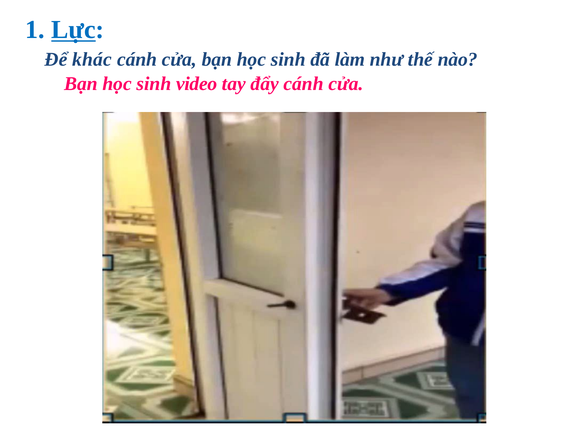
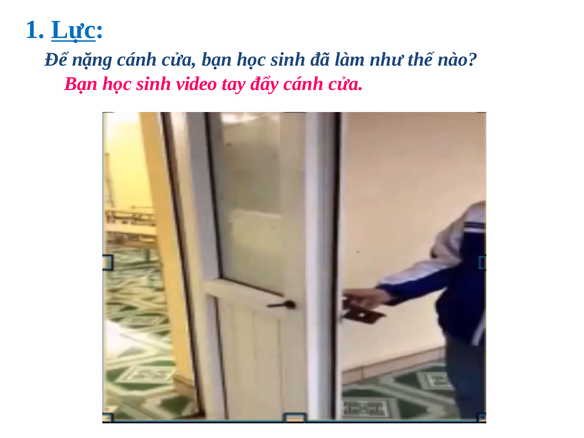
khác: khác -> nặng
